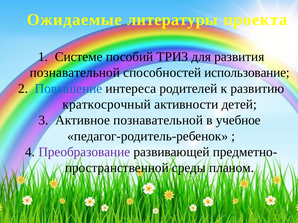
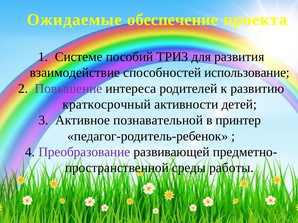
литературы: литературы -> обеспечение
познавательной at (75, 73): познавательной -> взаимодействие
Повышение colour: blue -> purple
учебное: учебное -> принтер
планом: планом -> работы
